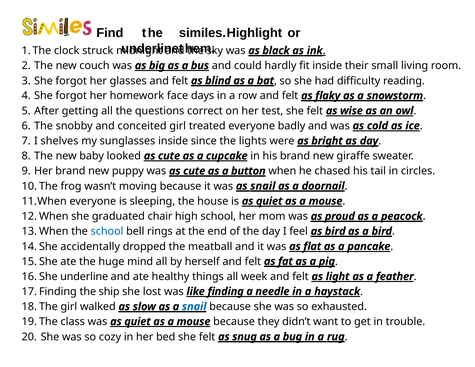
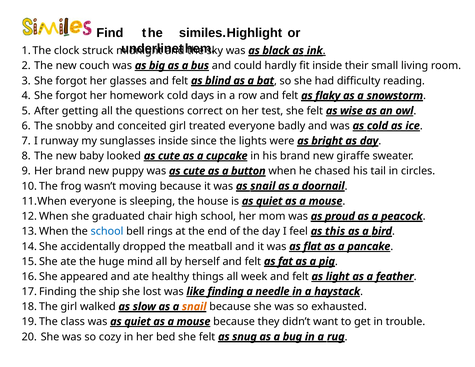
homework face: face -> cold
shelves: shelves -> runway
as bird: bird -> this
underline: underline -> appeared
snail at (194, 307) colour: blue -> orange
